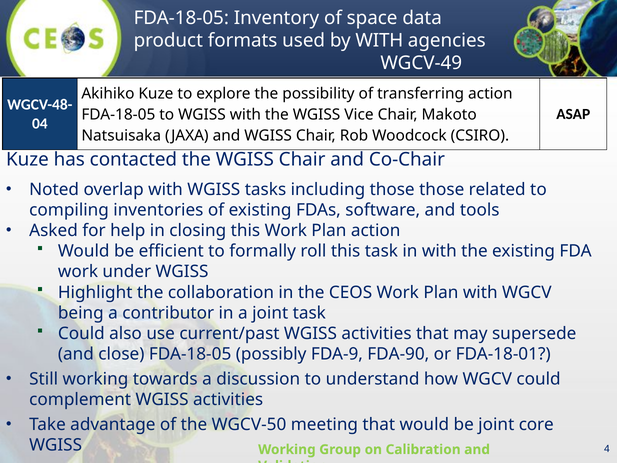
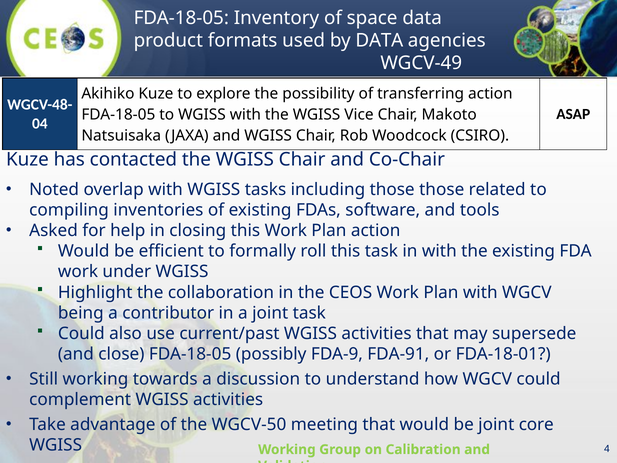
WITH at (379, 40): WITH -> DATA
FDA-90: FDA-90 -> FDA-91
